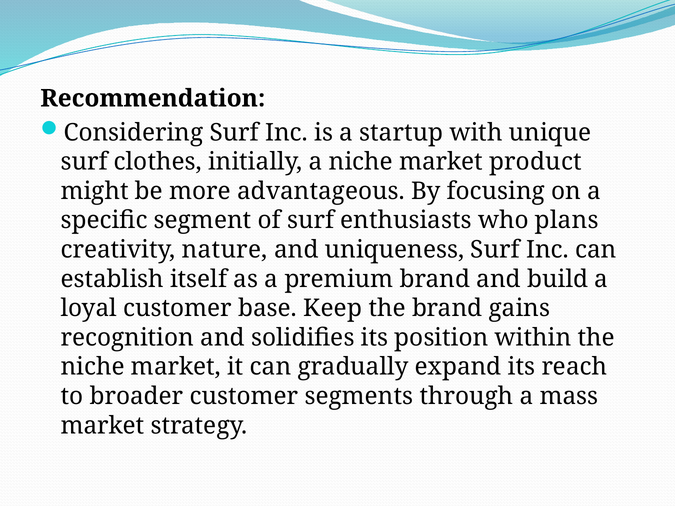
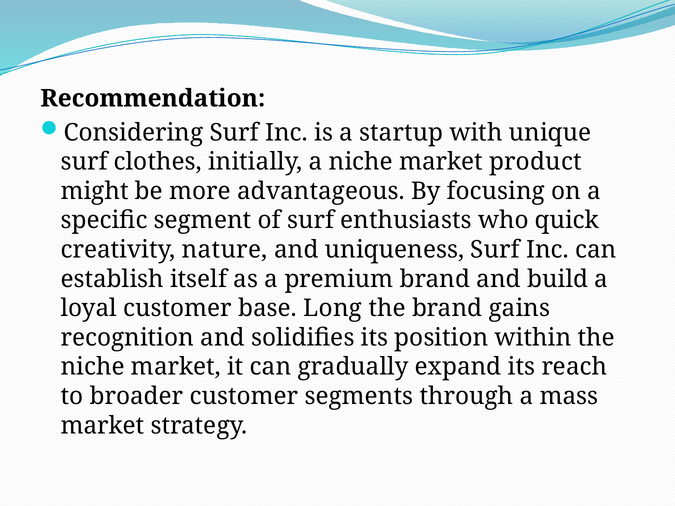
plans: plans -> quick
Keep: Keep -> Long
